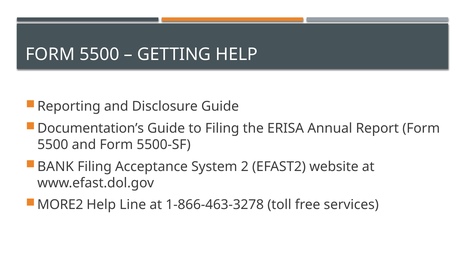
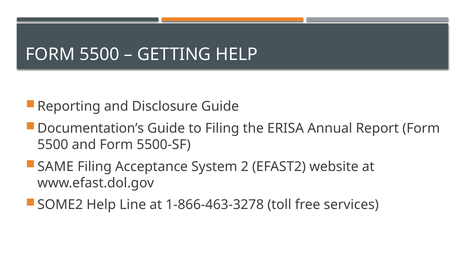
BANK: BANK -> SAME
MORE2: MORE2 -> SOME2
